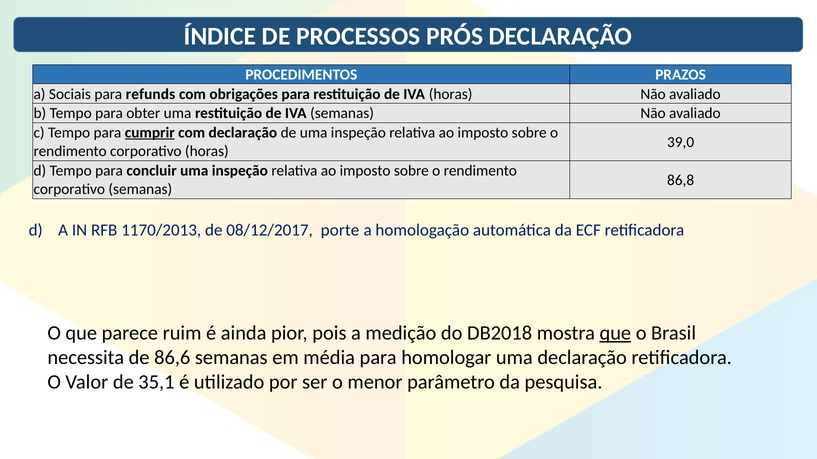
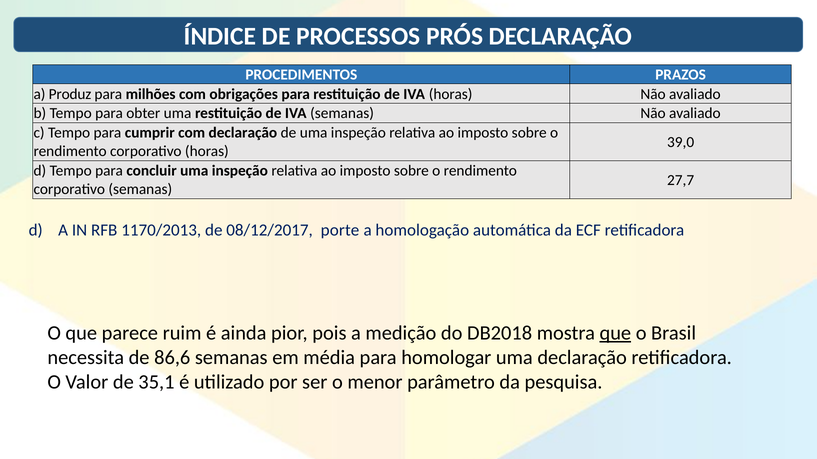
Sociais: Sociais -> Produz
refunds: refunds -> milhões
cumprir underline: present -> none
86,8: 86,8 -> 27,7
